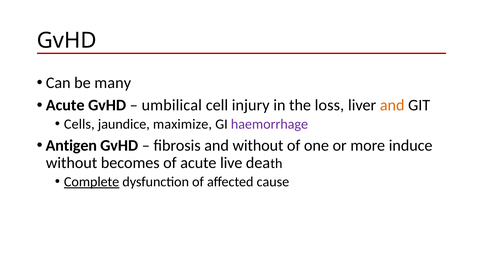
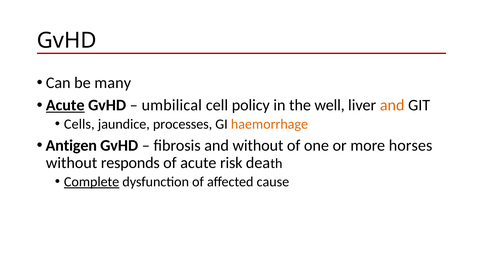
Acute at (65, 105) underline: none -> present
injury: injury -> policy
loss: loss -> well
maximize: maximize -> processes
haemorrhage colour: purple -> orange
induce: induce -> horses
becomes: becomes -> responds
live: live -> risk
